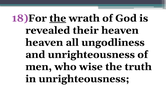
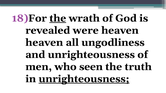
their: their -> were
wise: wise -> seen
unrighteousness at (84, 79) underline: none -> present
